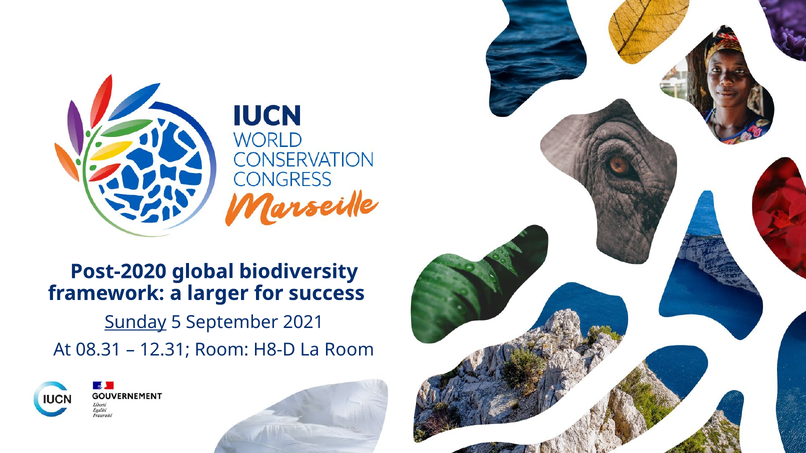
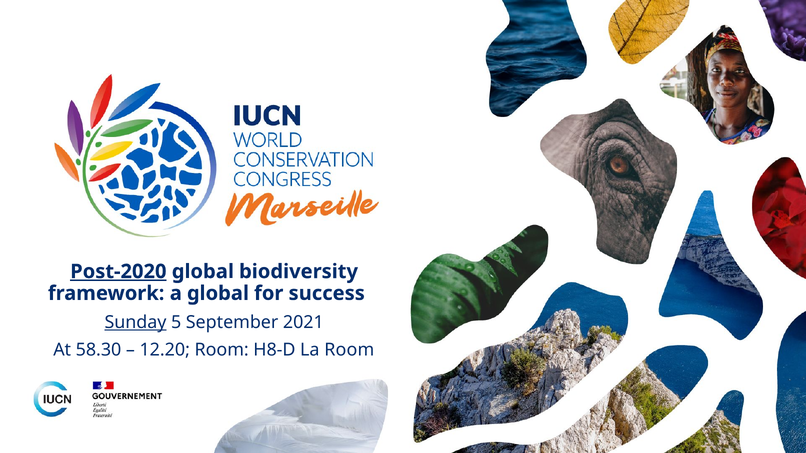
Post-2020 underline: none -> present
a larger: larger -> global
08.31: 08.31 -> 58.30
12.31: 12.31 -> 12.20
